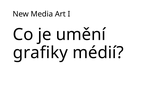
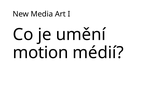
grafiky: grafiky -> motion
